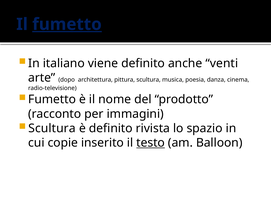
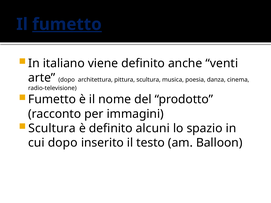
rivista: rivista -> alcuni
cui copie: copie -> dopo
testo underline: present -> none
